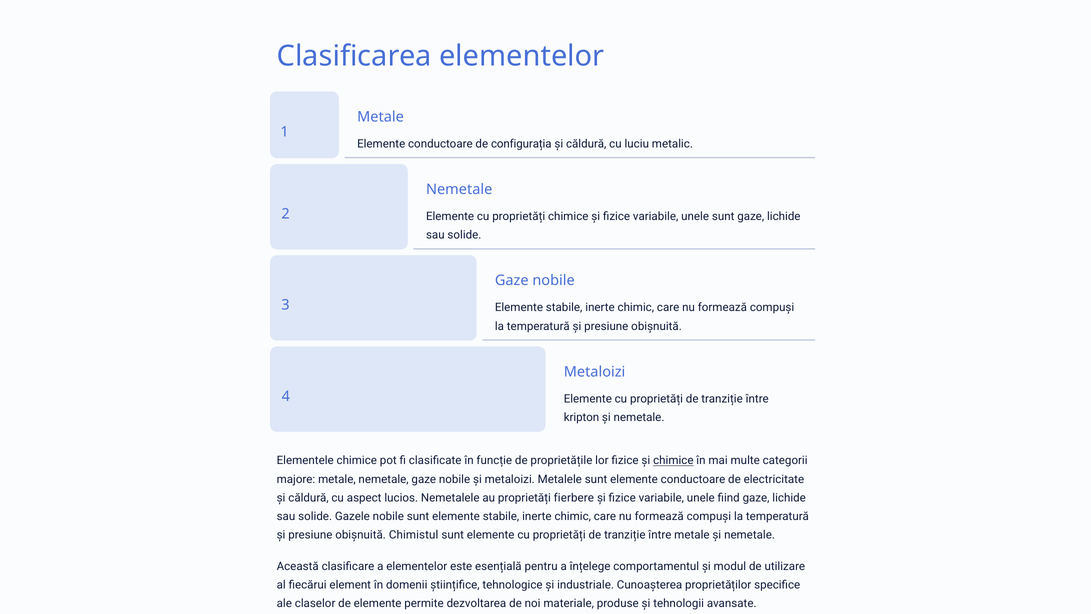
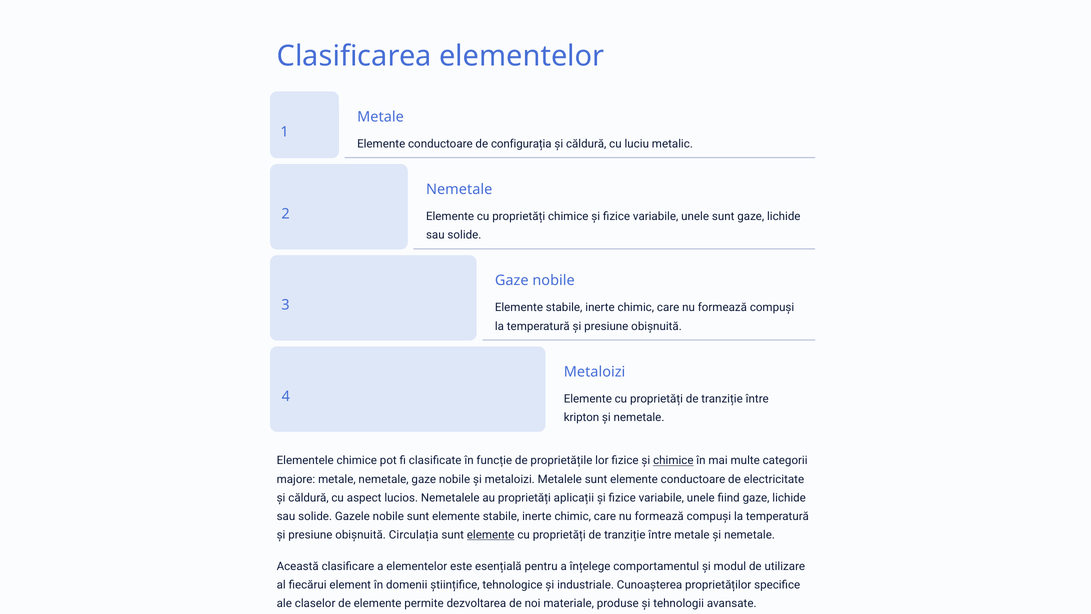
fierbere: fierbere -> aplicații
Chimistul: Chimistul -> Circulația
elemente at (491, 535) underline: none -> present
